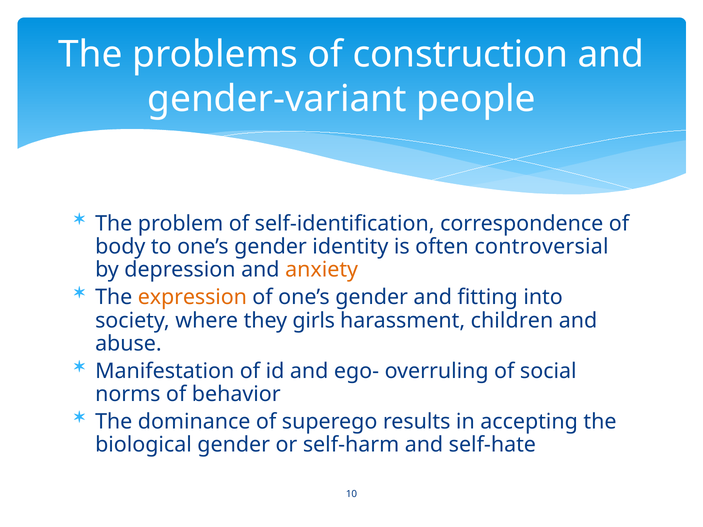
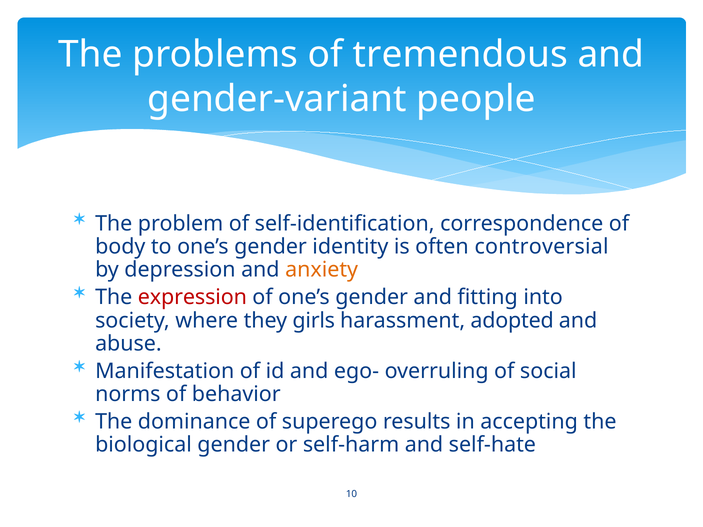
construction: construction -> tremendous
expression colour: orange -> red
children: children -> adopted
